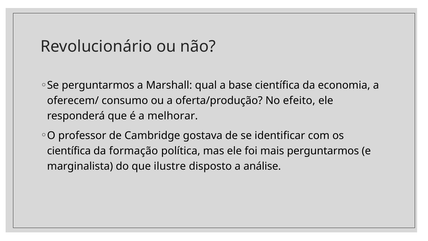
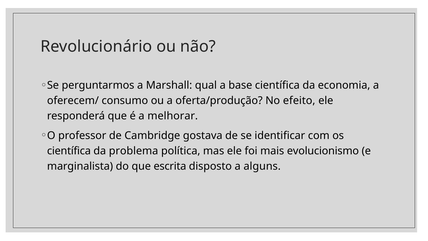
formação: formação -> problema
mais perguntarmos: perguntarmos -> evolucionismo
ilustre: ilustre -> escrita
análise: análise -> alguns
